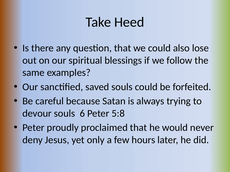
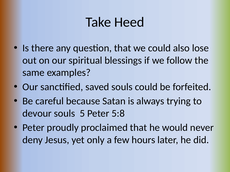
6: 6 -> 5
